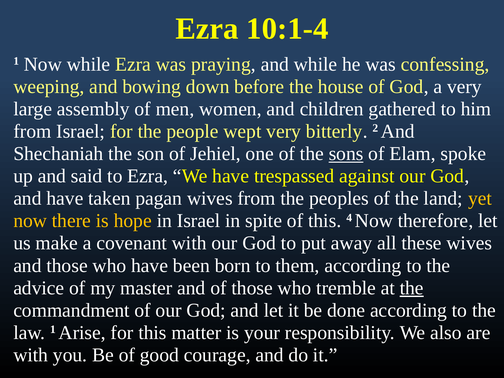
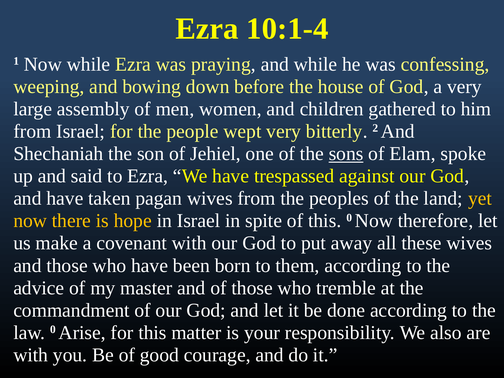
this 4: 4 -> 0
the at (412, 288) underline: present -> none
law 1: 1 -> 0
